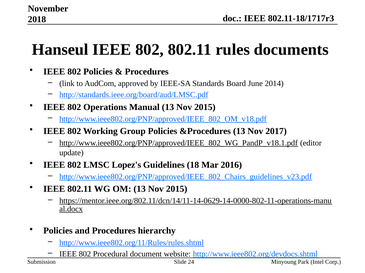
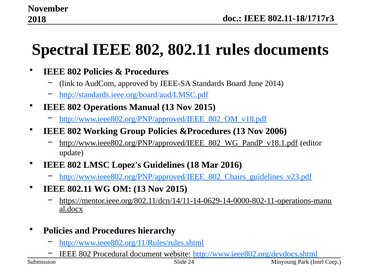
Hanseul: Hanseul -> Spectral
2017: 2017 -> 2006
